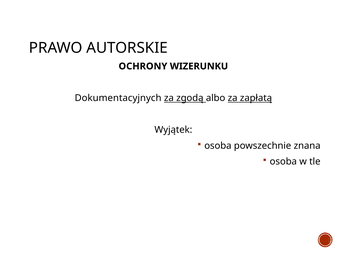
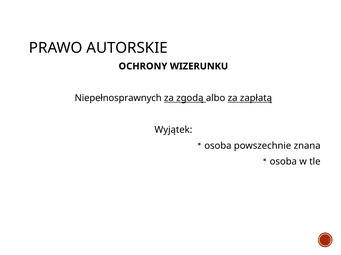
Dokumentacyjnych: Dokumentacyjnych -> Niepełnosprawnych
